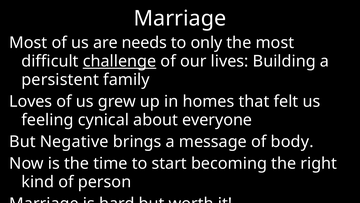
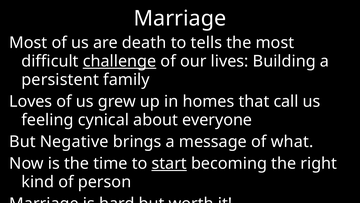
needs: needs -> death
only: only -> tells
felt: felt -> call
body: body -> what
start underline: none -> present
